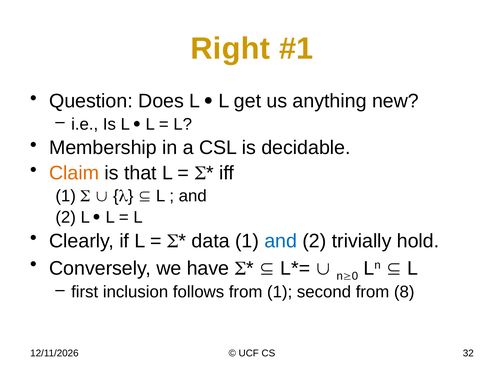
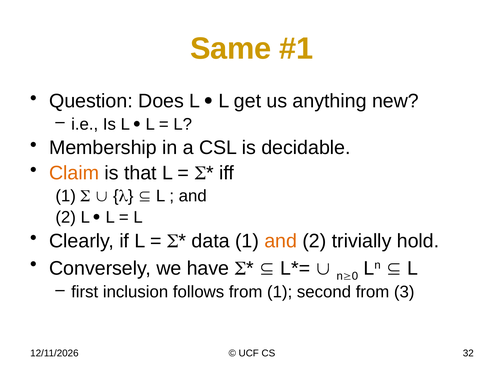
Right: Right -> Same
and at (281, 241) colour: blue -> orange
8: 8 -> 3
